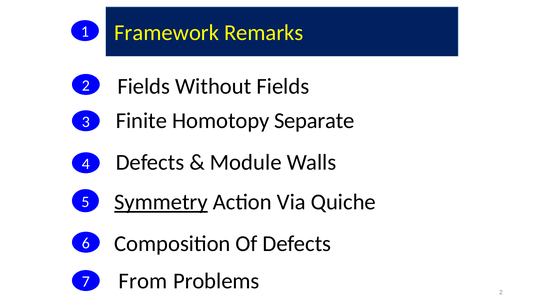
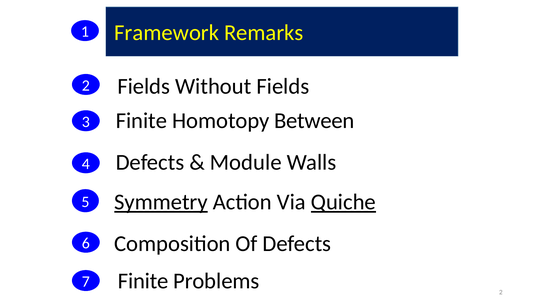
Separate: Separate -> Between
Quiche underline: none -> present
7 From: From -> Finite
